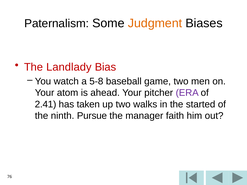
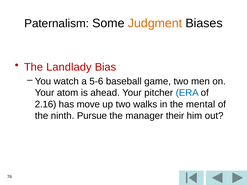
5-8: 5-8 -> 5-6
ERA colour: purple -> blue
2.41: 2.41 -> 2.16
taken: taken -> move
started: started -> mental
faith: faith -> their
